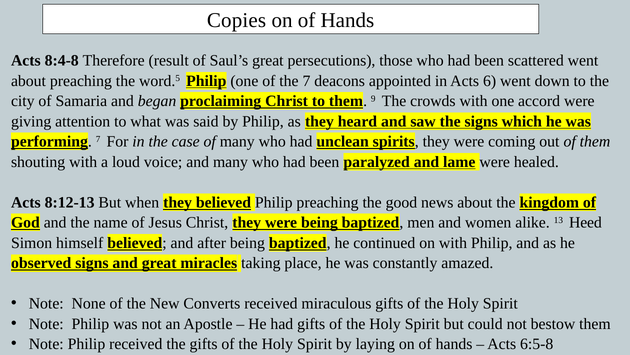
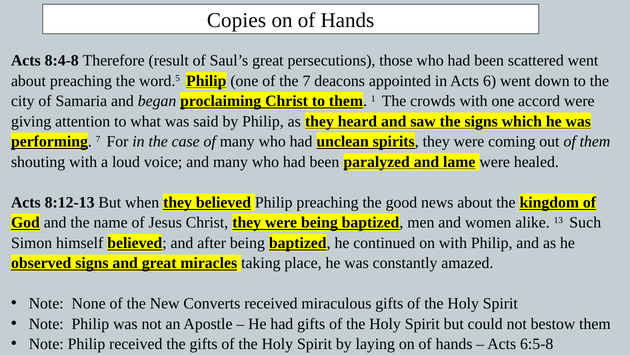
9: 9 -> 1
Heed: Heed -> Such
